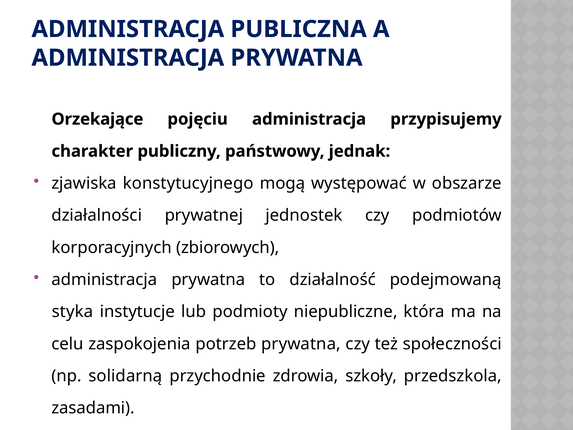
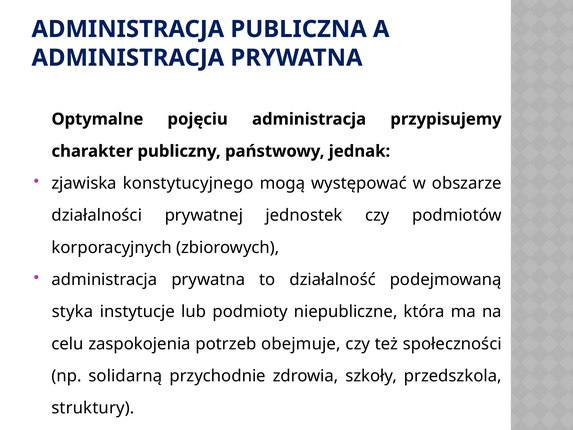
Orzekające: Orzekające -> Optymalne
potrzeb prywatna: prywatna -> obejmuje
zasadami: zasadami -> struktury
